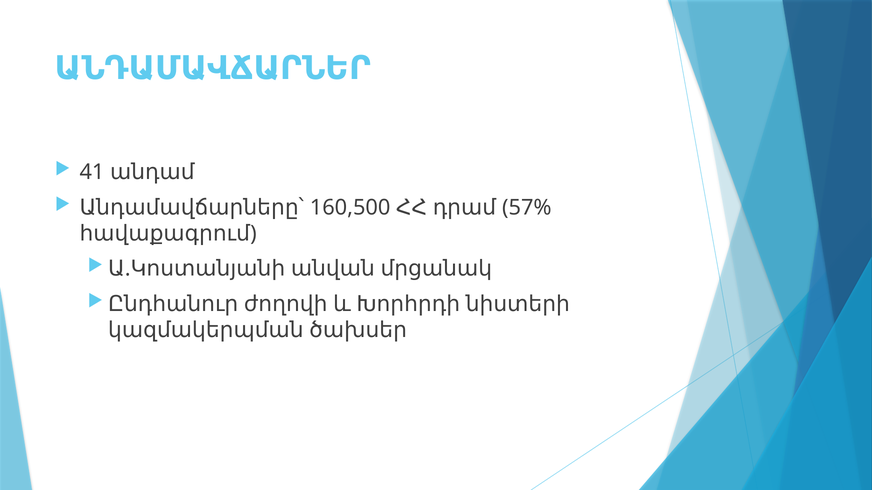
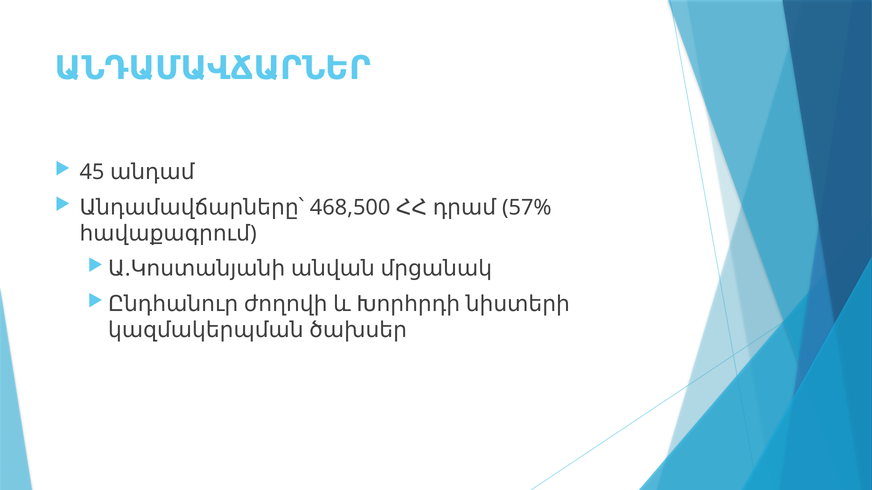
41: 41 -> 45
160,500: 160,500 -> 468,500
